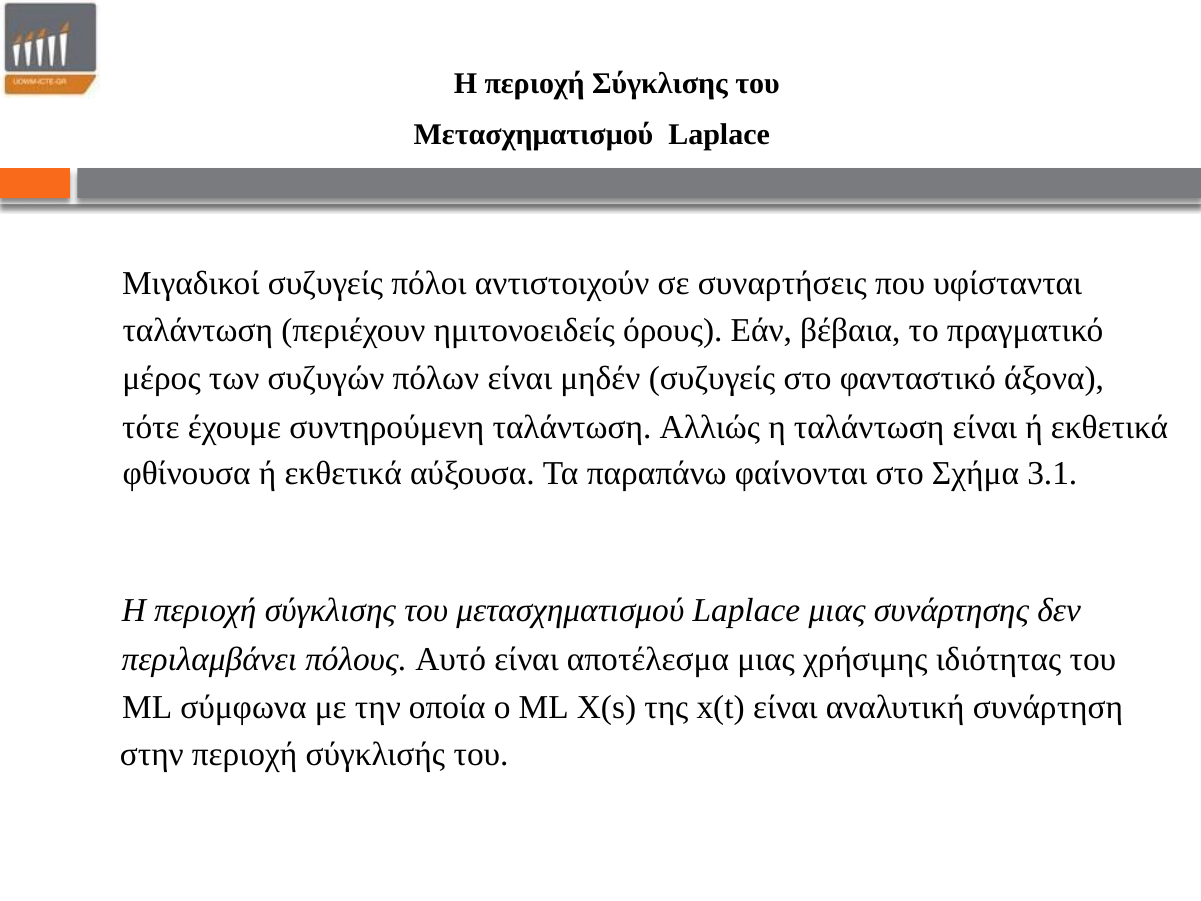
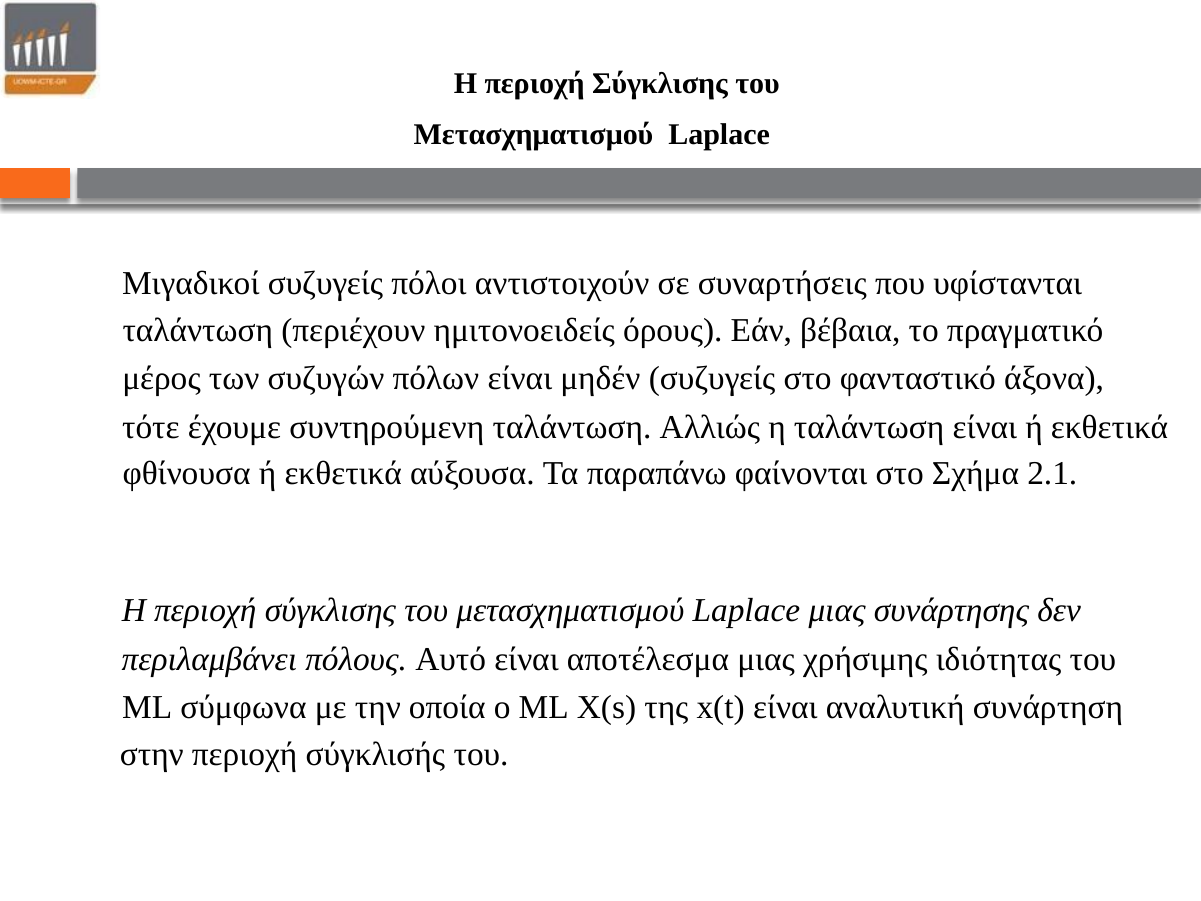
3.1: 3.1 -> 2.1
